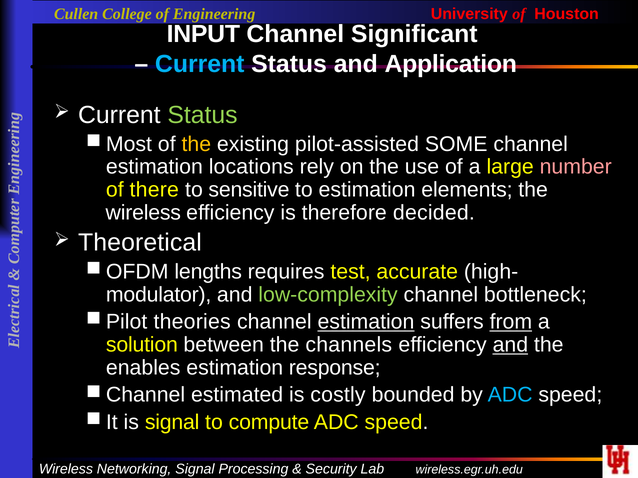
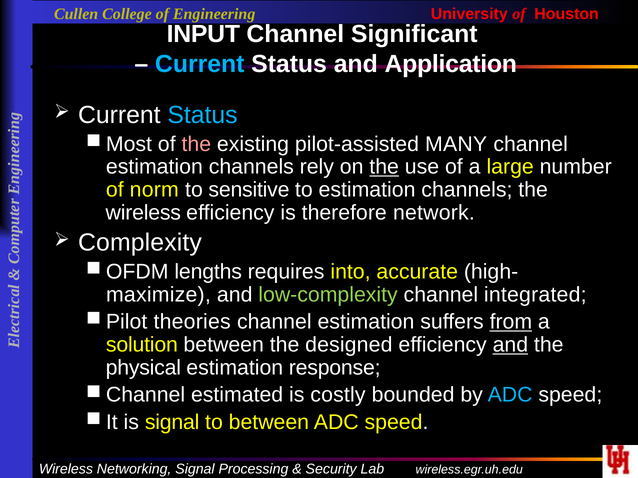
Status at (203, 115) colour: light green -> light blue
the at (196, 144) colour: yellow -> pink
SOME: SOME -> MANY
locations at (251, 167): locations -> channels
the at (384, 167) underline: none -> present
number colour: pink -> white
there: there -> norm
to estimation elements: elements -> channels
decided: decided -> network
Theoretical: Theoretical -> Complexity
test: test -> into
modulator: modulator -> maximize
bottleneck: bottleneck -> integrated
estimation at (366, 322) underline: present -> none
channels: channels -> designed
enables: enables -> physical
to compute: compute -> between
